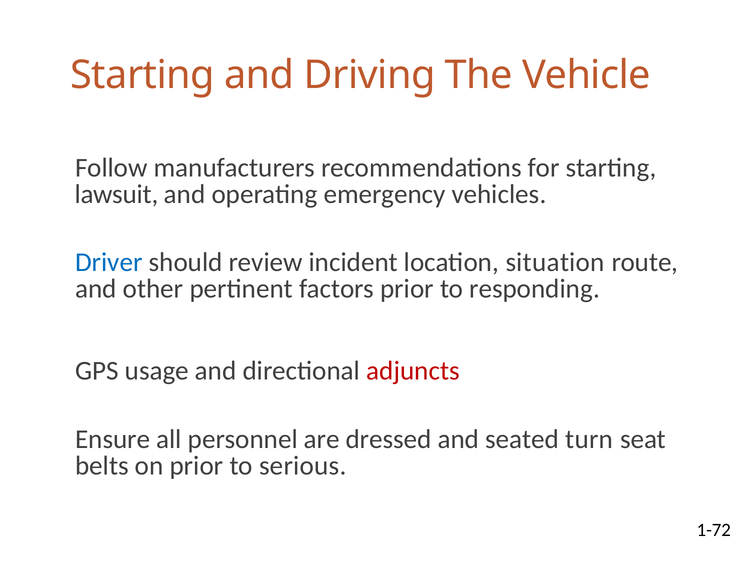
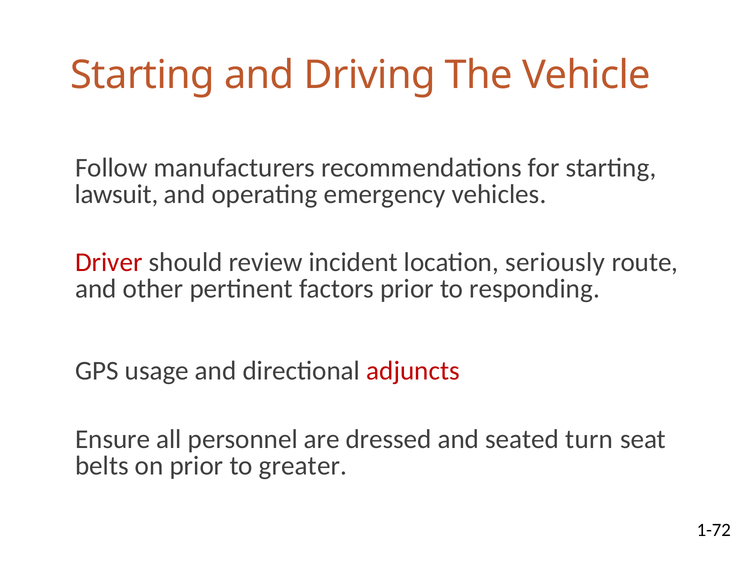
Driver colour: blue -> red
situation: situation -> seriously
serious: serious -> greater
